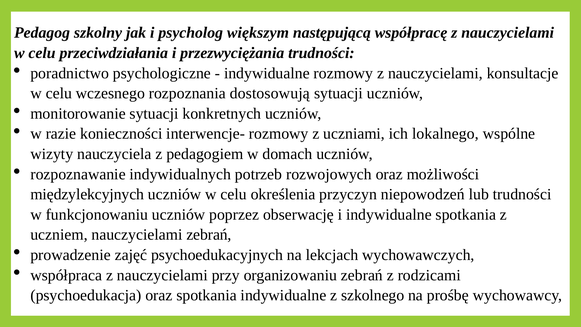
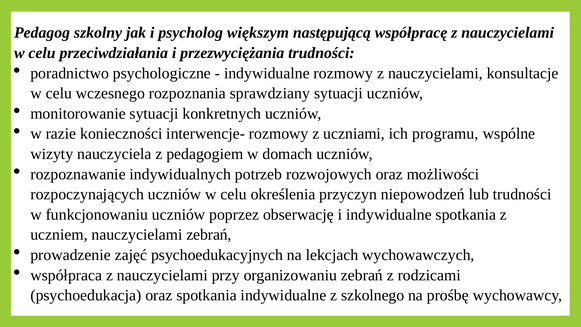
dostosowują: dostosowują -> sprawdziany
lokalnego: lokalnego -> programu
międzylekcyjnych: międzylekcyjnych -> rozpoczynających
